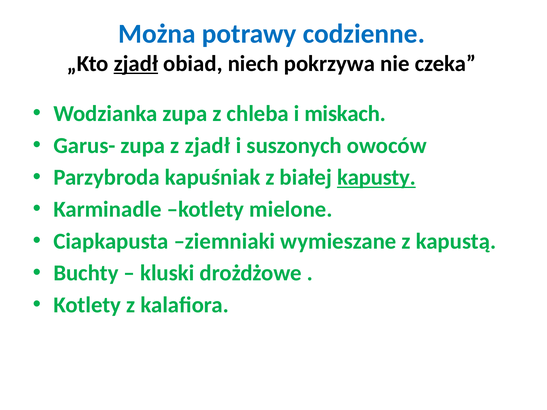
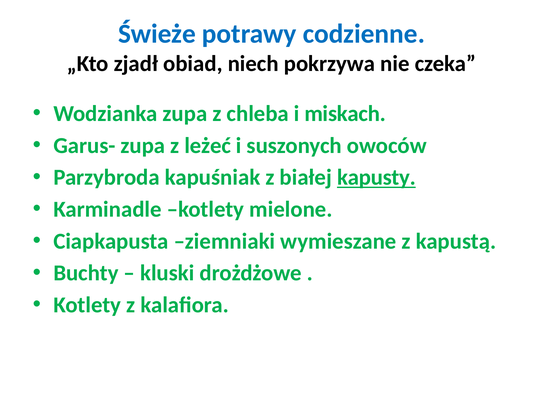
Można: Można -> Świeże
zjadł at (136, 64) underline: present -> none
z zjadł: zjadł -> leżeć
